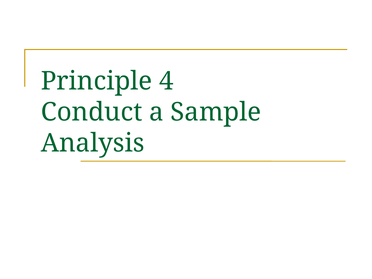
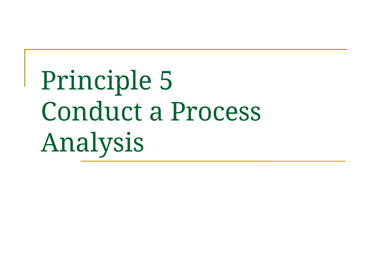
4: 4 -> 5
Sample: Sample -> Process
